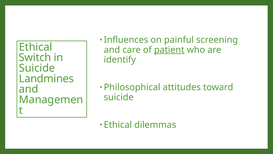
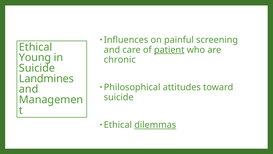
Switch: Switch -> Young
identify: identify -> chronic
dilemmas underline: none -> present
